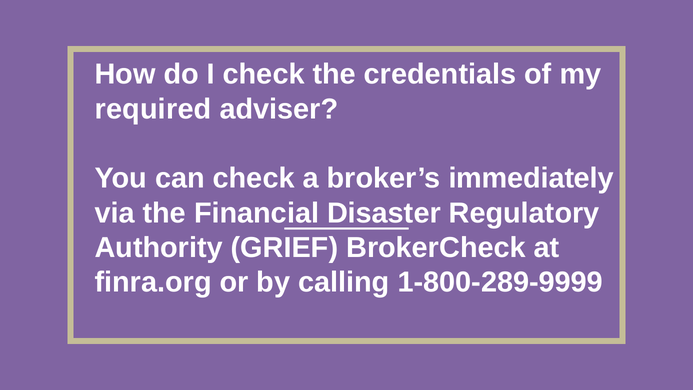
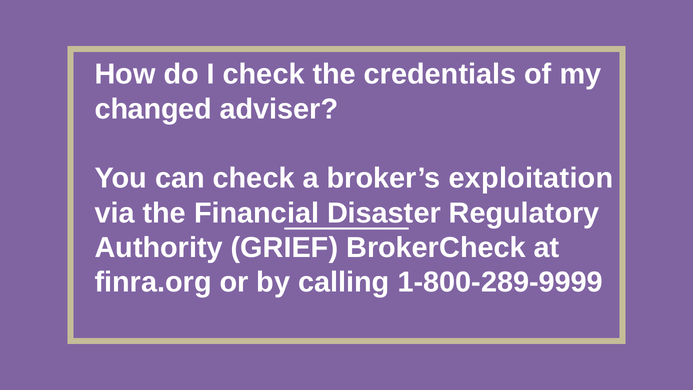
required: required -> changed
immediately: immediately -> exploitation
